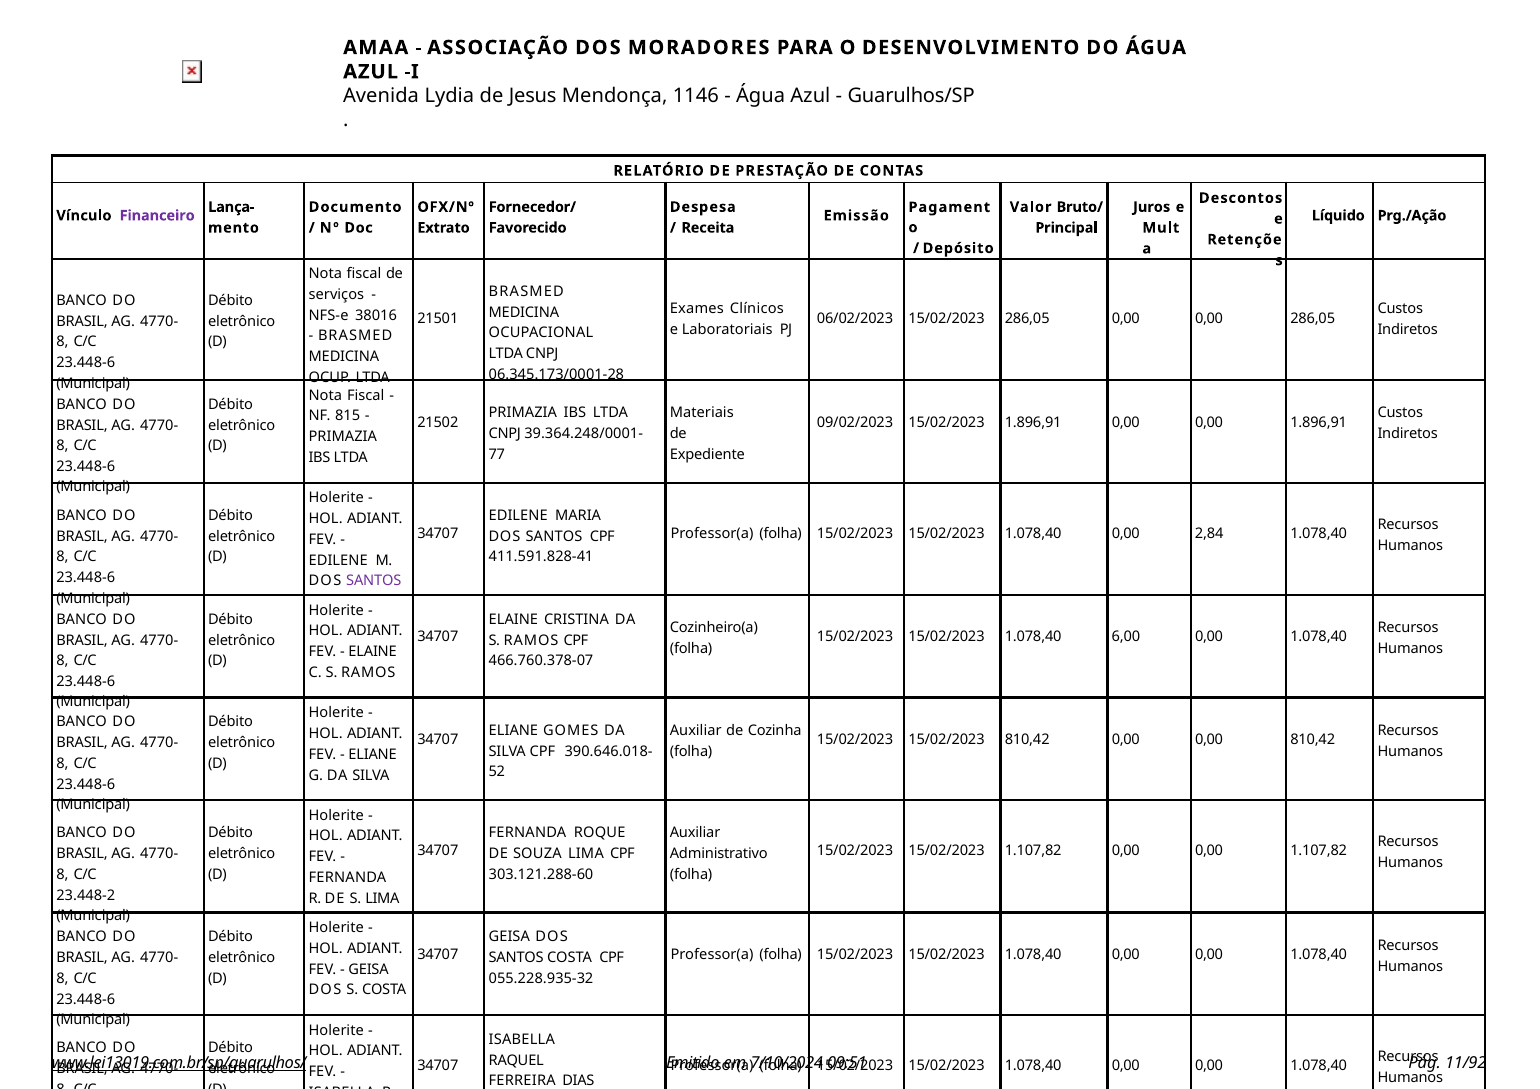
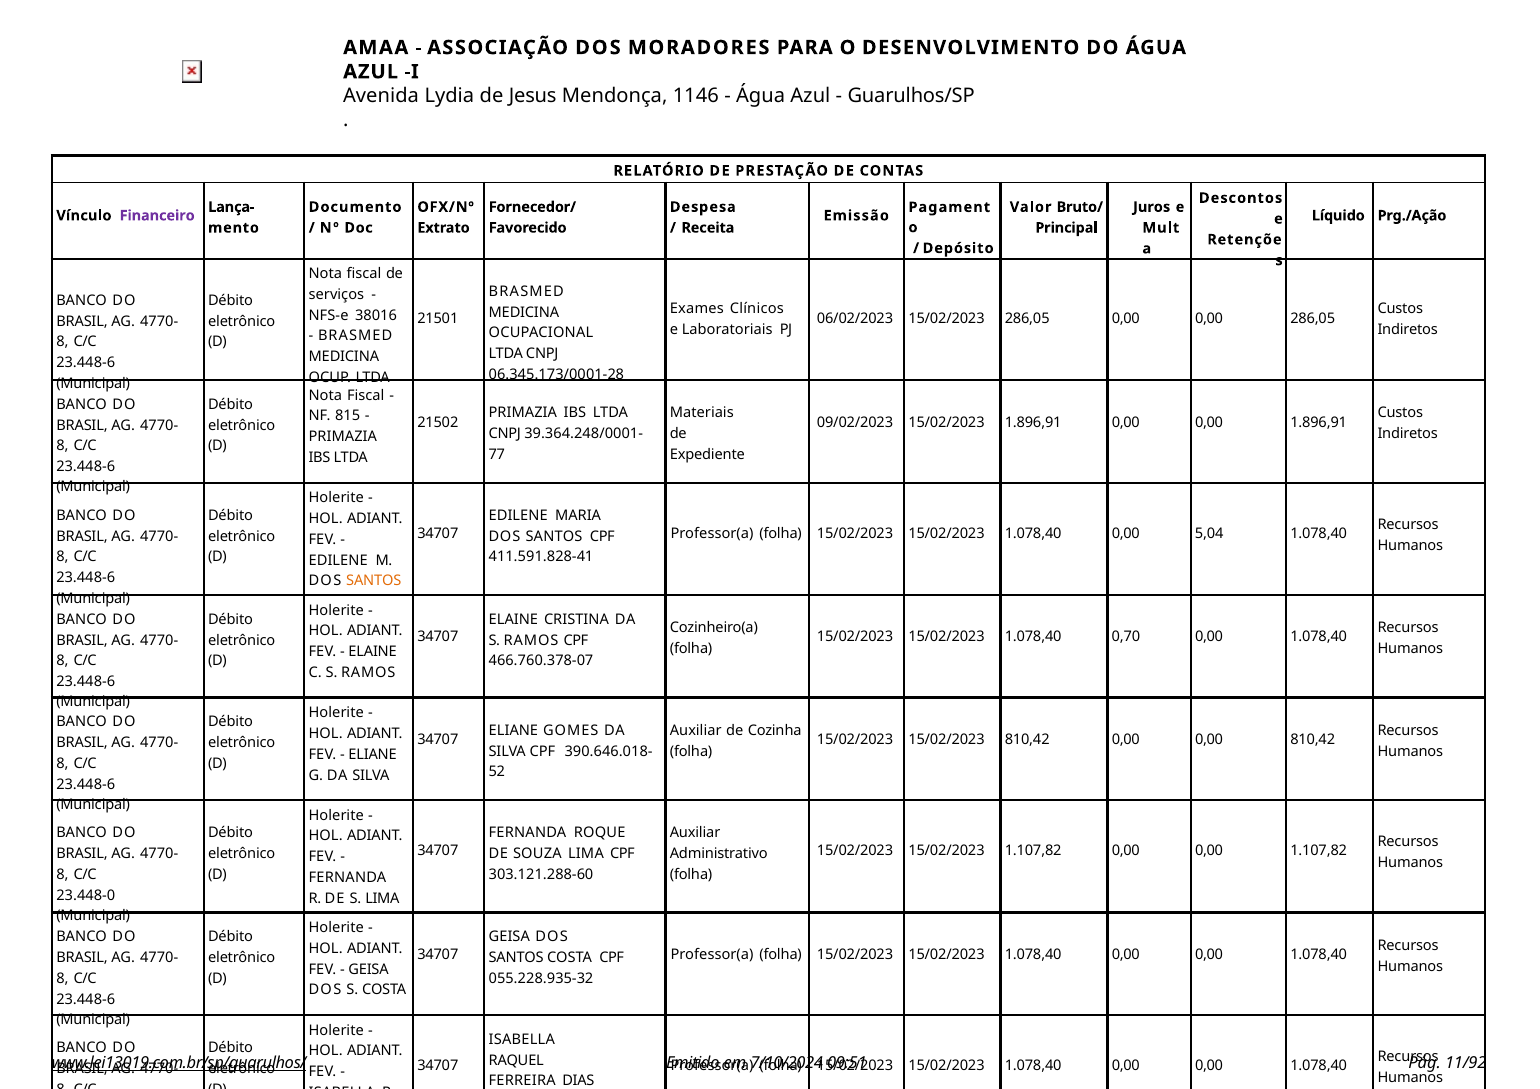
2,84: 2,84 -> 5,04
SANTOS at (374, 581) colour: purple -> orange
6,00: 6,00 -> 0,70
23.448-2: 23.448-2 -> 23.448-0
